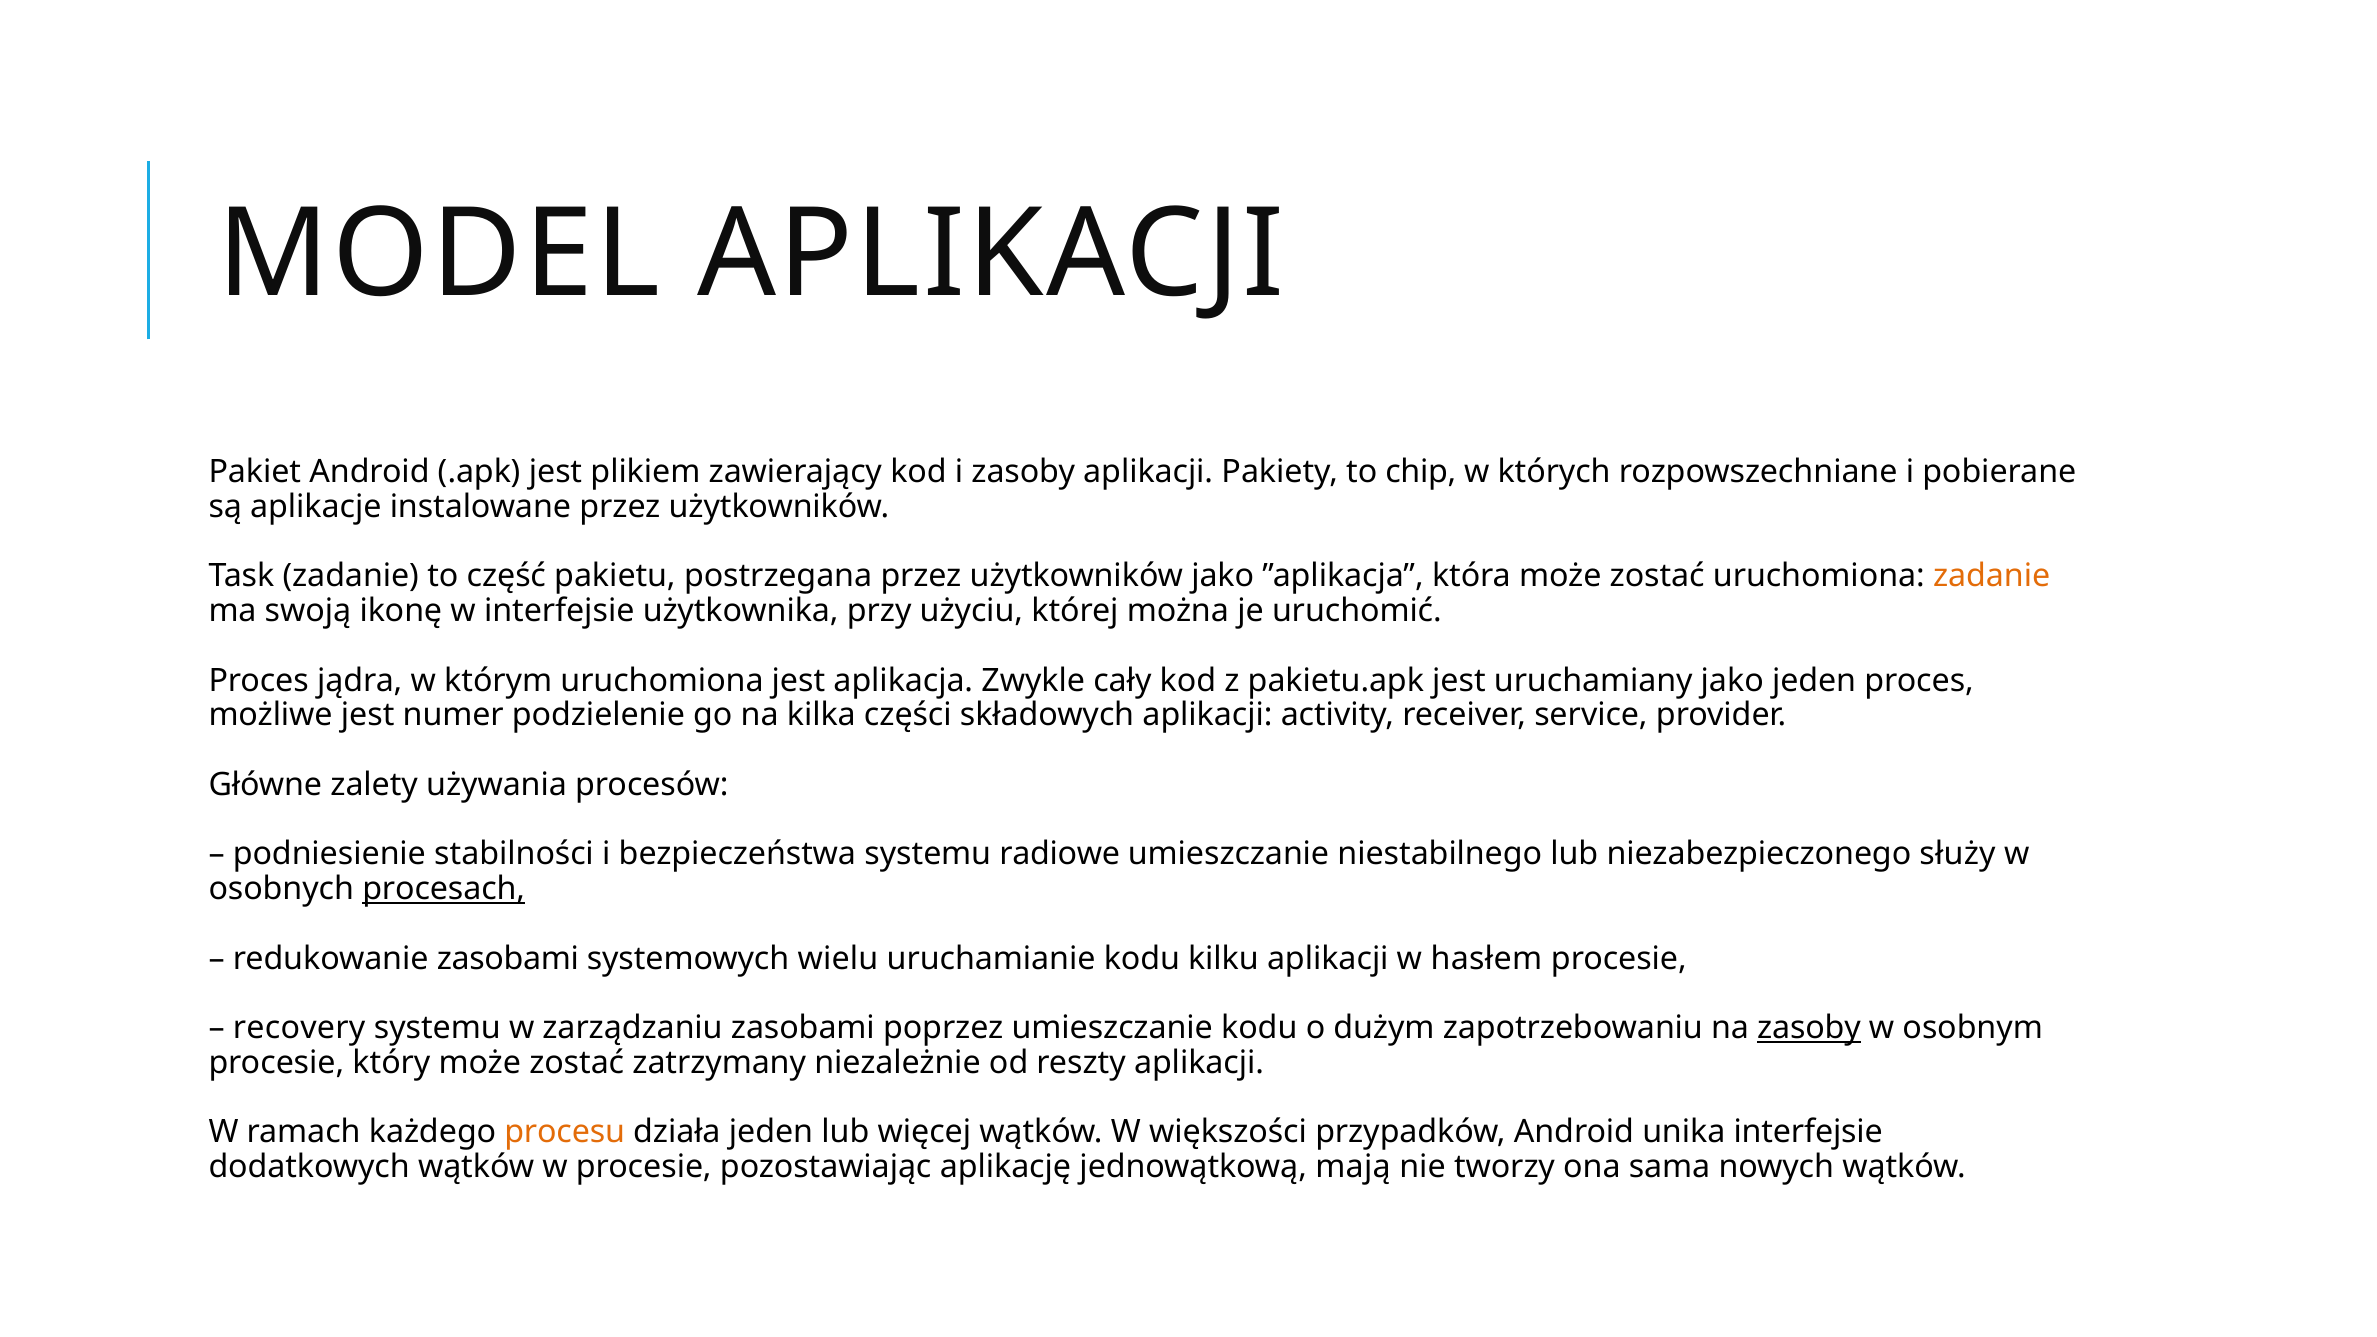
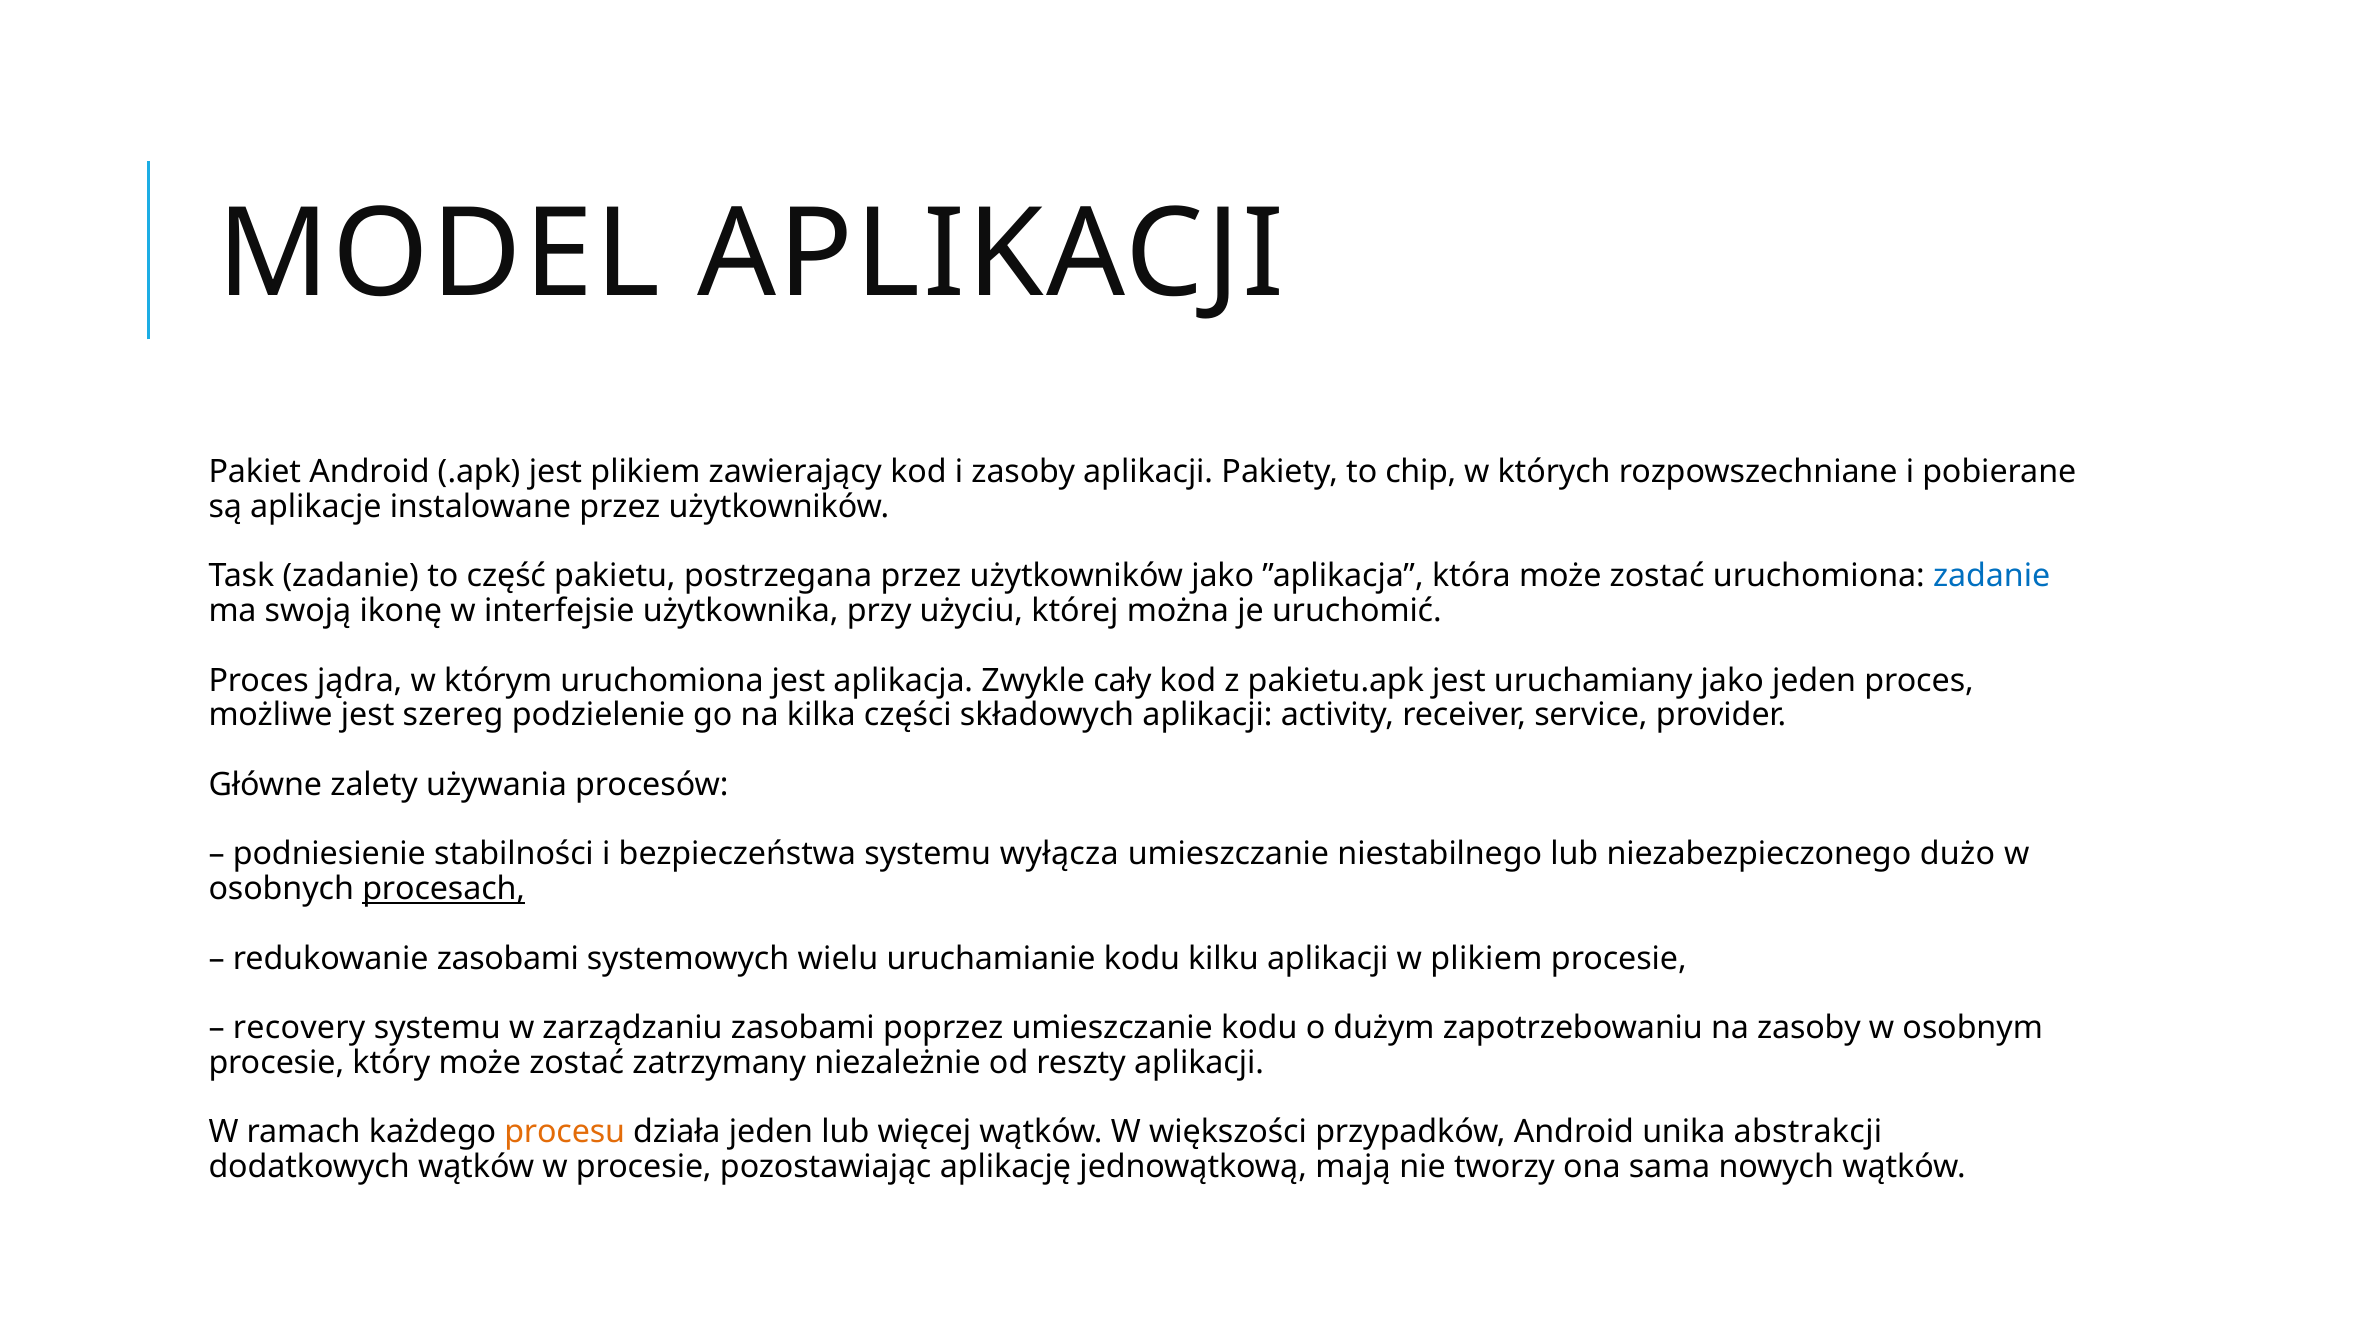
zadanie at (1992, 576) colour: orange -> blue
numer: numer -> szereg
radiowe: radiowe -> wyłącza
służy: służy -> dużo
w hasłem: hasłem -> plikiem
zasoby at (1809, 1028) underline: present -> none
unika interfejsie: interfejsie -> abstrakcji
